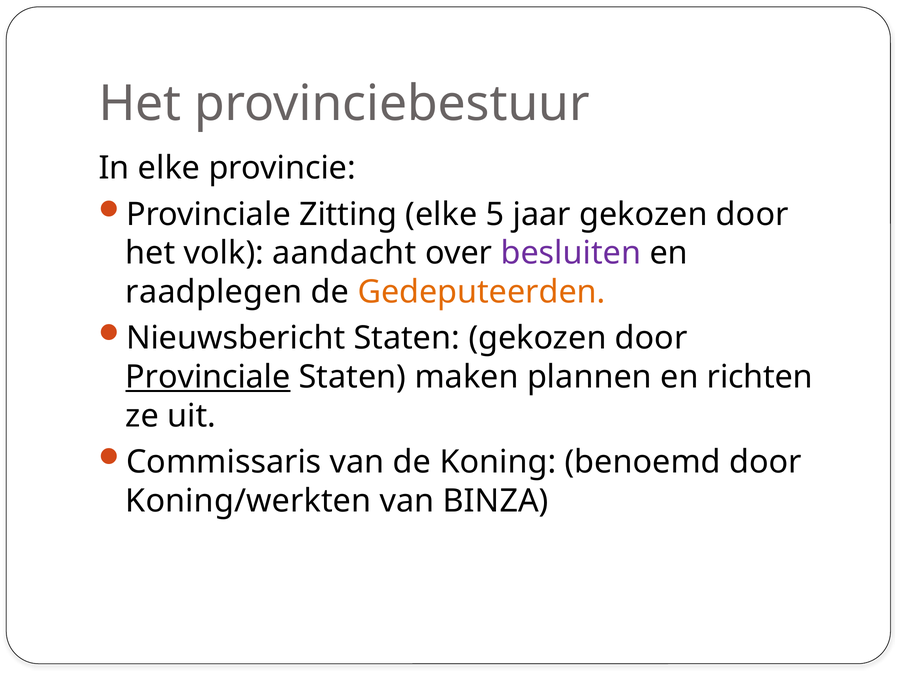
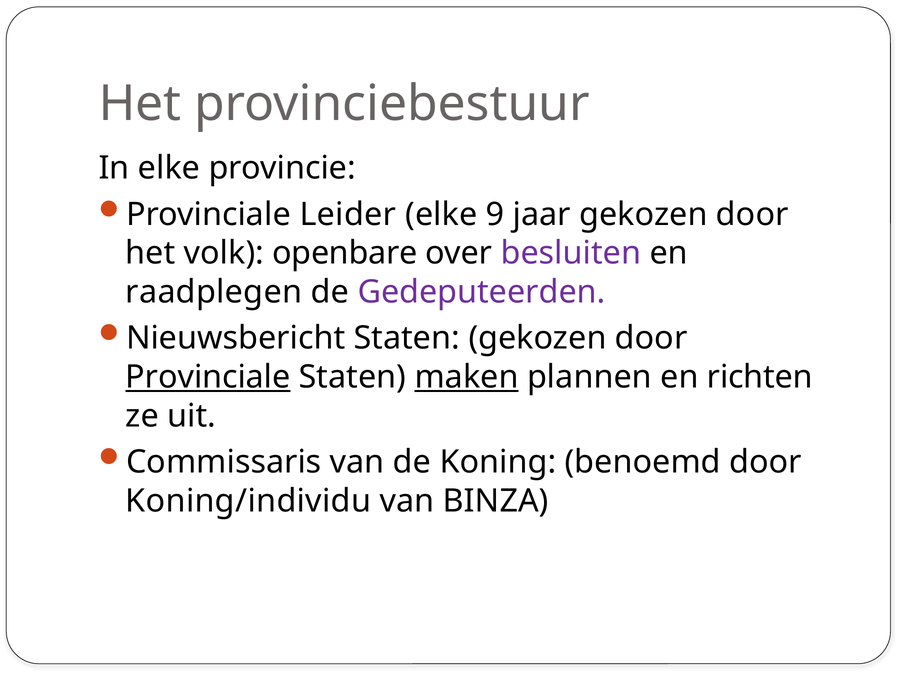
Zitting: Zitting -> Leider
5: 5 -> 9
aandacht: aandacht -> openbare
Gedeputeerden colour: orange -> purple
maken underline: none -> present
Koning/werkten: Koning/werkten -> Koning/individu
